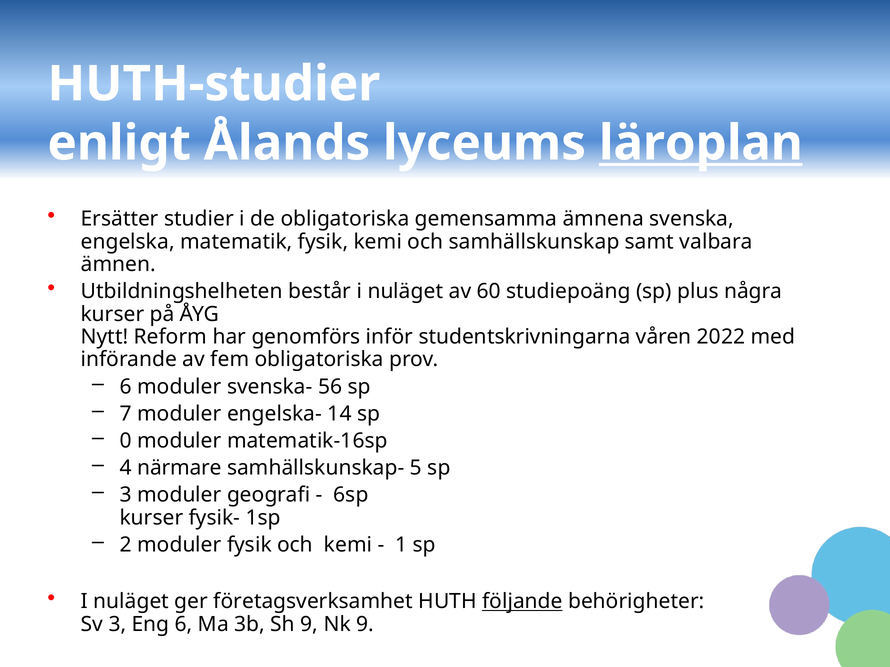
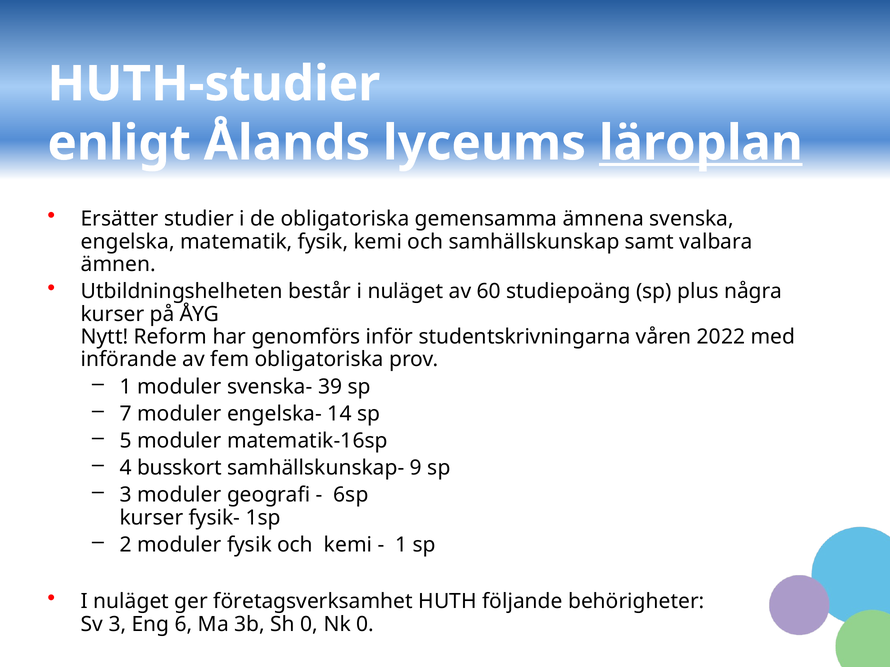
6 at (126, 387): 6 -> 1
56: 56 -> 39
0: 0 -> 5
närmare: närmare -> busskort
5: 5 -> 9
följande underline: present -> none
Sh 9: 9 -> 0
Nk 9: 9 -> 0
